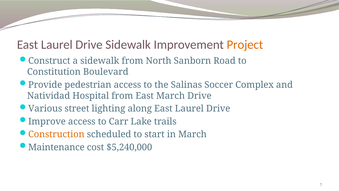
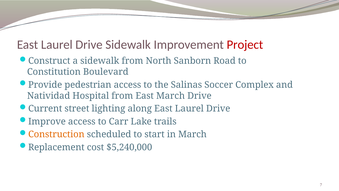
Project colour: orange -> red
Various: Various -> Current
Maintenance: Maintenance -> Replacement
